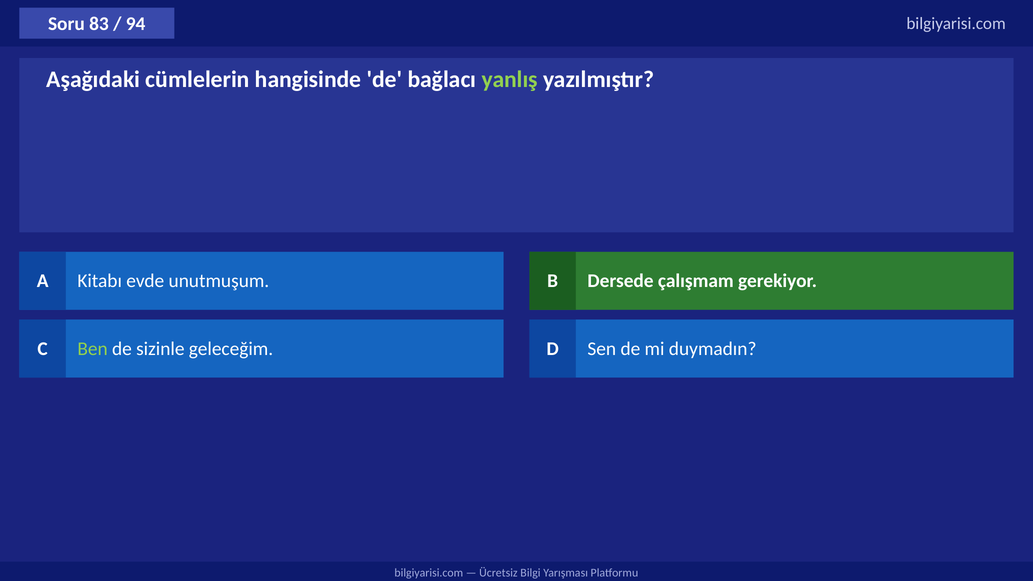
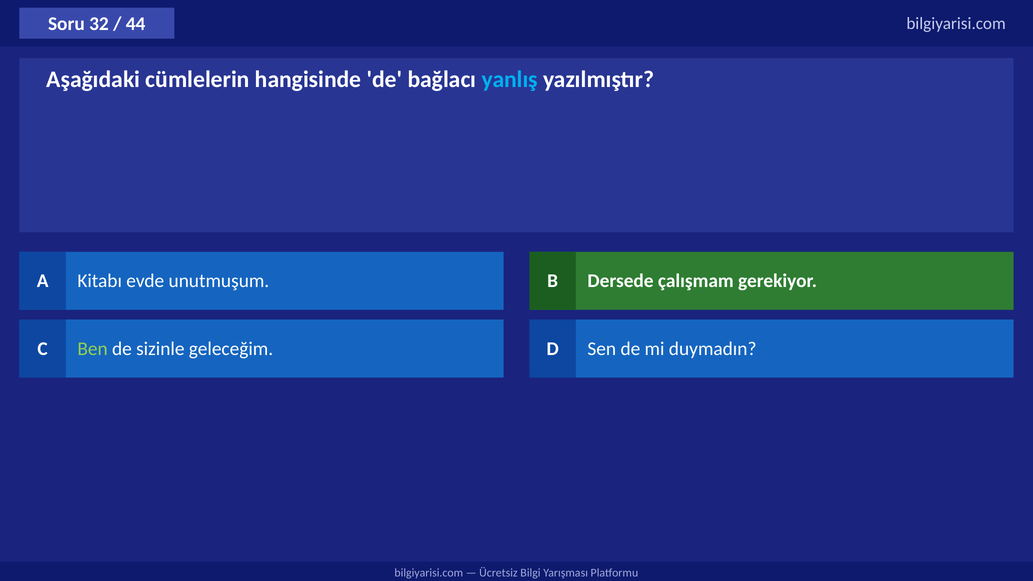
83: 83 -> 32
94: 94 -> 44
yanlış colour: light green -> light blue
